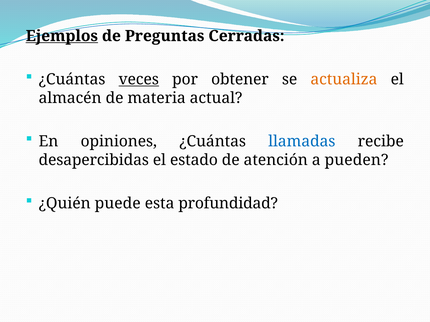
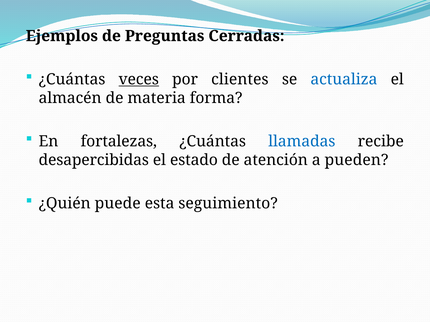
Ejemplos underline: present -> none
obtener: obtener -> clientes
actualiza colour: orange -> blue
actual: actual -> forma
opiniones: opiniones -> fortalezas
profundidad: profundidad -> seguimiento
